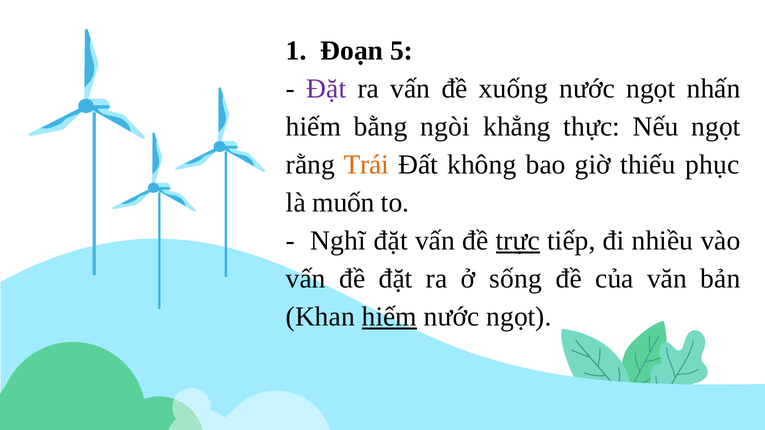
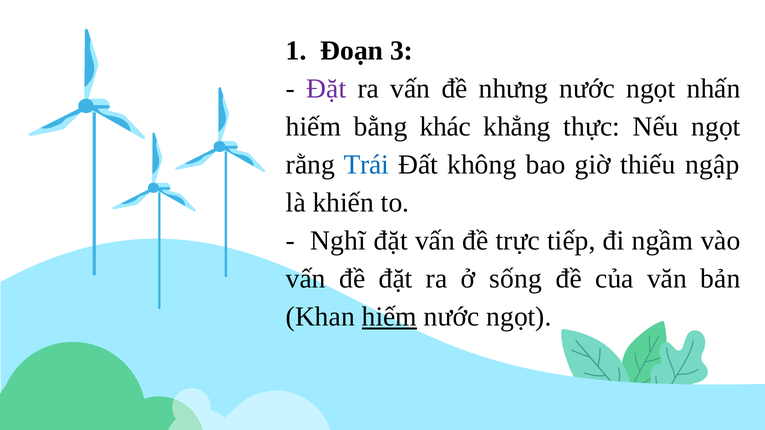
5: 5 -> 3
xuống: xuống -> nhưng
ngòi: ngòi -> khác
Trái colour: orange -> blue
phục: phục -> ngập
muốn: muốn -> khiến
trực underline: present -> none
nhiều: nhiều -> ngầm
